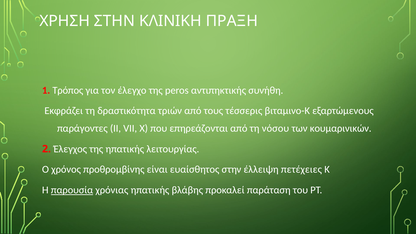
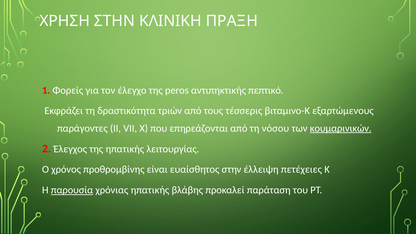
Τρόπος: Τρόπος -> Φορείς
συνήθη: συνήθη -> πεπτικό
κουμαρινικών underline: none -> present
